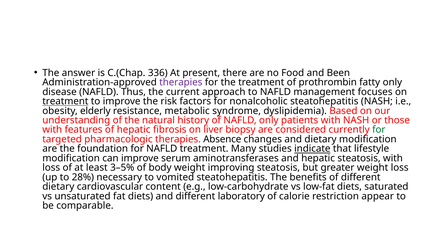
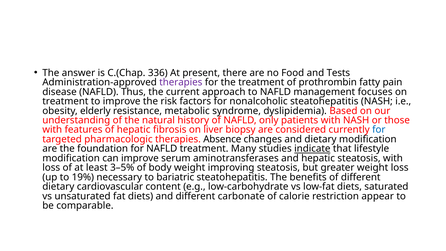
Been: Been -> Tests
fatty only: only -> pain
treatment at (65, 101) underline: present -> none
for at (379, 130) colour: green -> blue
28%: 28% -> 19%
vomited: vomited -> bariatric
laboratory: laboratory -> carbonate
